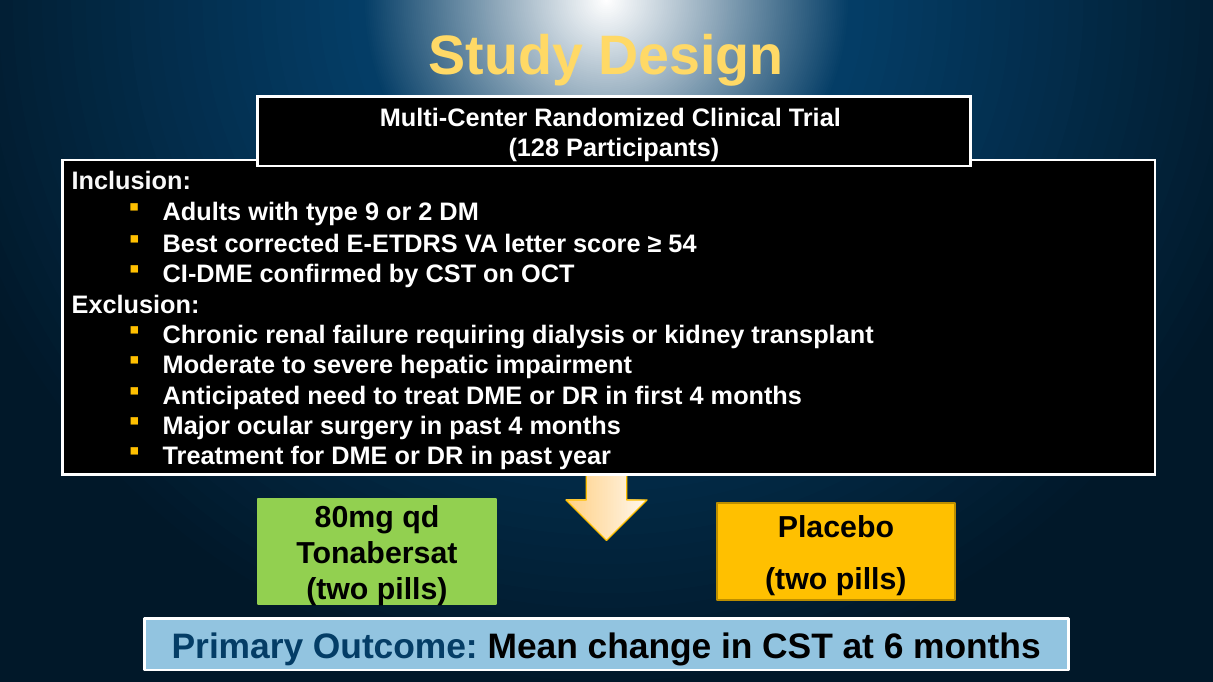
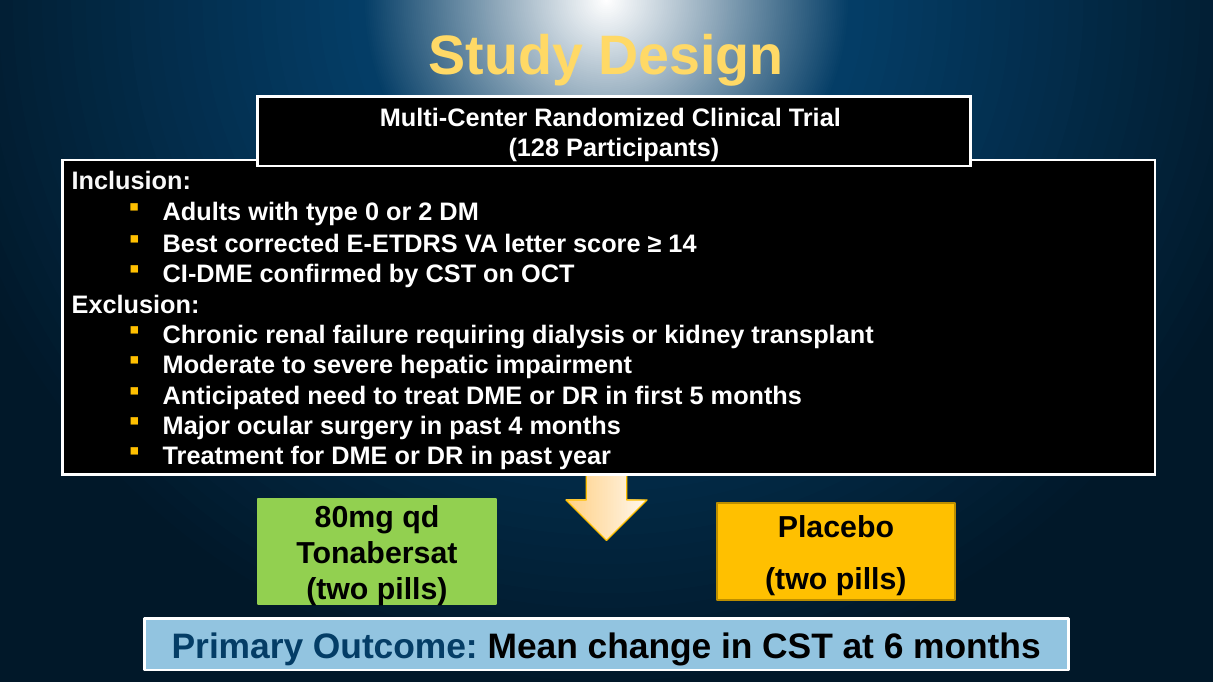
9: 9 -> 0
54: 54 -> 14
first 4: 4 -> 5
